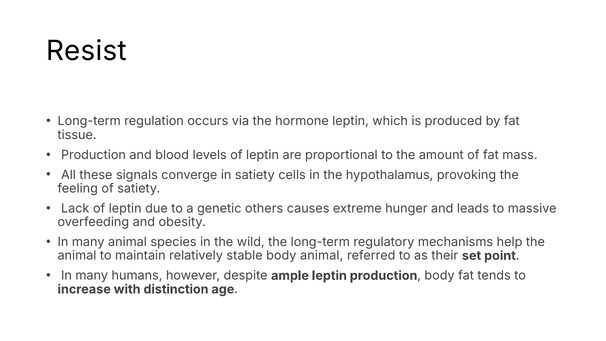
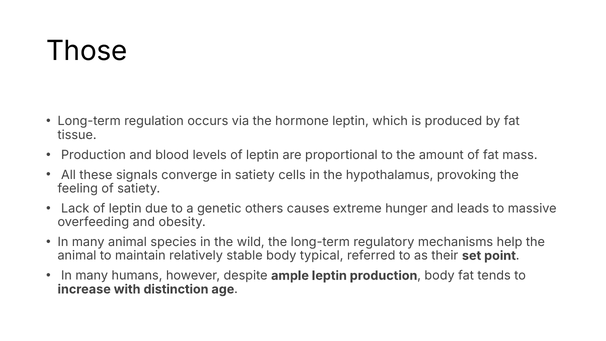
Resist: Resist -> Those
body animal: animal -> typical
